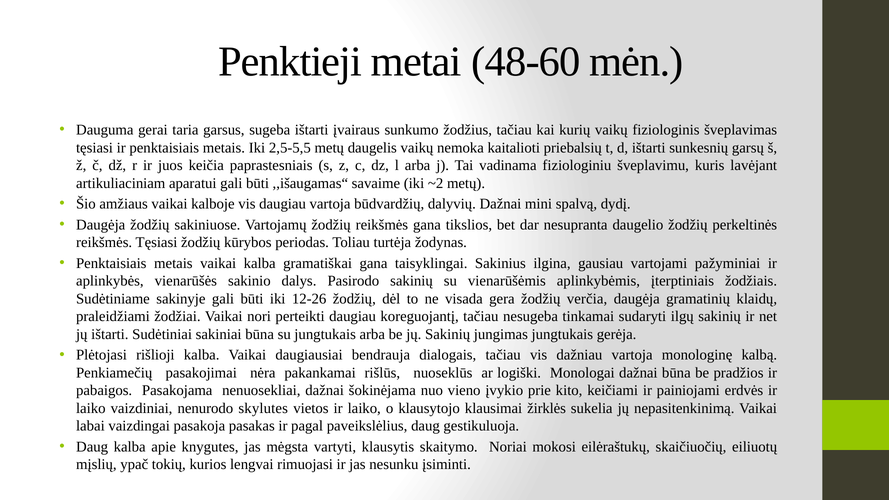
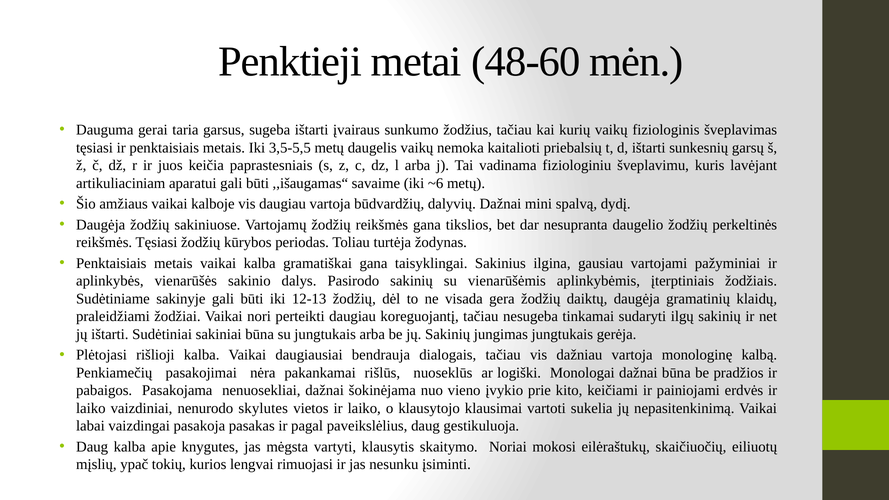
2,5-5,5: 2,5-5,5 -> 3,5-5,5
~2: ~2 -> ~6
12-26: 12-26 -> 12-13
verčia: verčia -> daiktų
žirklės: žirklės -> vartoti
